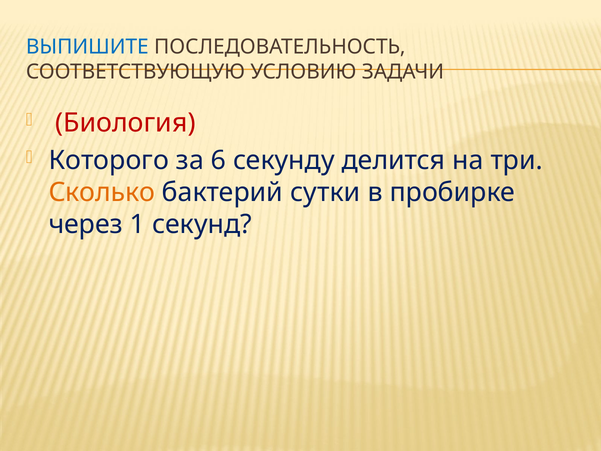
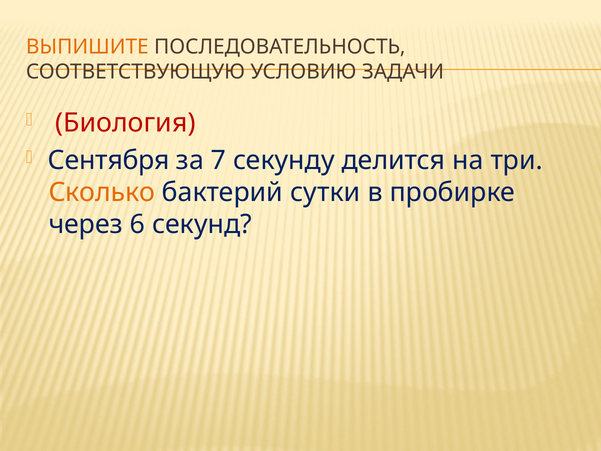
ВЫПИШИТЕ colour: blue -> orange
Которого: Которого -> Сентября
6: 6 -> 7
1: 1 -> 6
